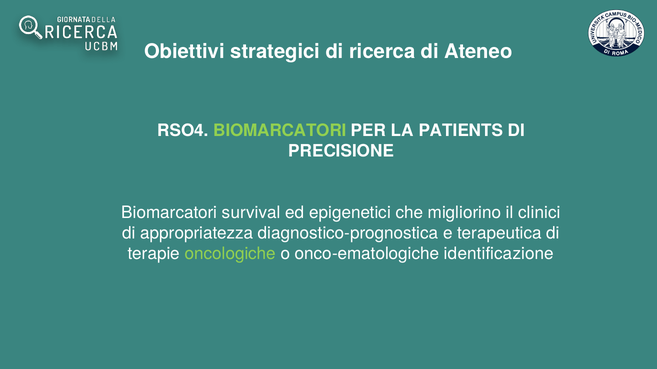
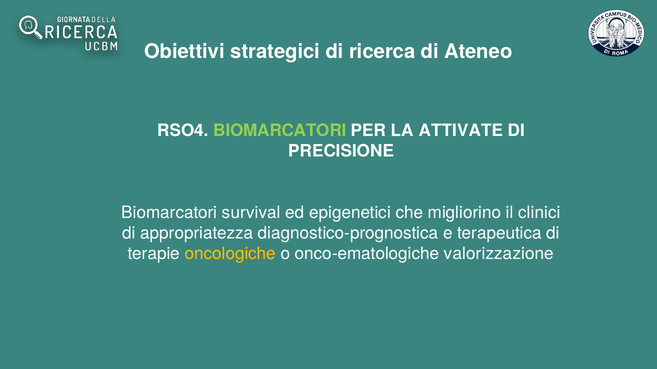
PATIENTS: PATIENTS -> ATTIVATE
oncologiche colour: light green -> yellow
identificazione: identificazione -> valorizzazione
